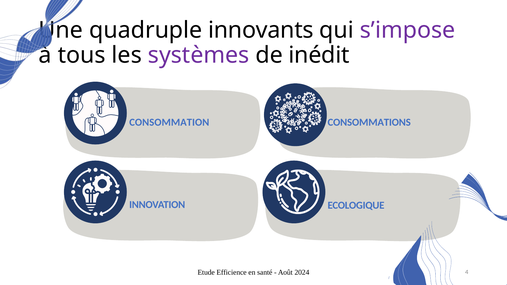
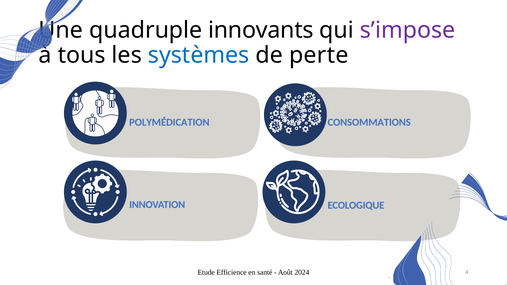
systèmes colour: purple -> blue
inédit: inédit -> perte
CONSOMMATION: CONSOMMATION -> POLYMÉDICATION
